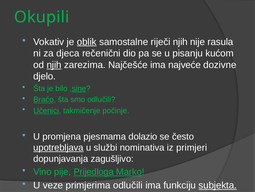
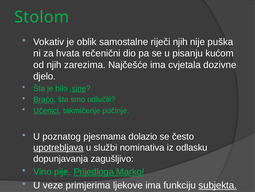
Okupili: Okupili -> Stolom
oblik underline: present -> none
rasula: rasula -> puška
djeca: djeca -> hvata
njih at (54, 65) underline: present -> none
najveće: najveće -> cvjetala
promjena: promjena -> poznatog
primjeri: primjeri -> odlasku
primjerima odlučili: odlučili -> ljekove
